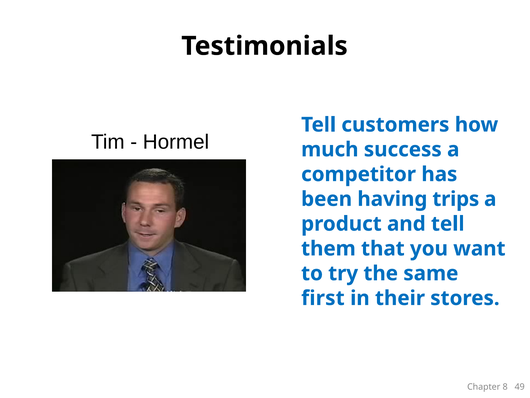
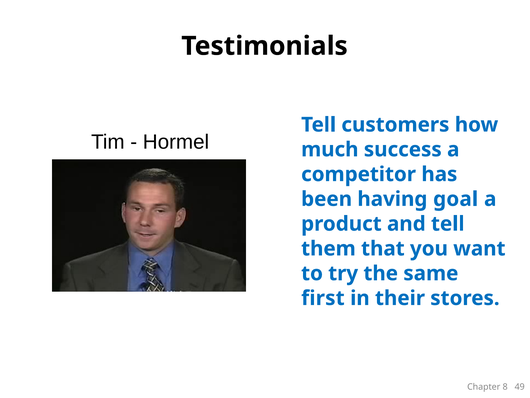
trips: trips -> goal
